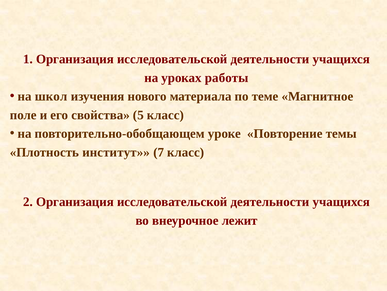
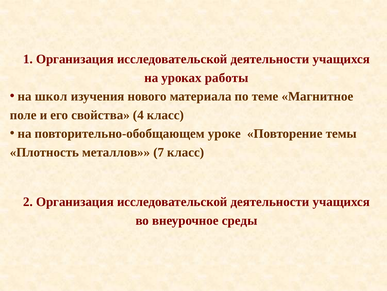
5: 5 -> 4
институт: институт -> металлов
лежит: лежит -> среды
